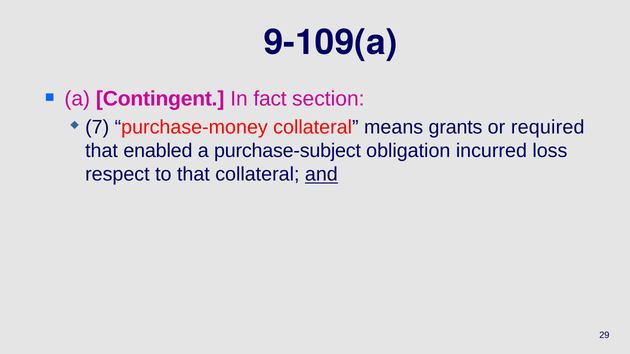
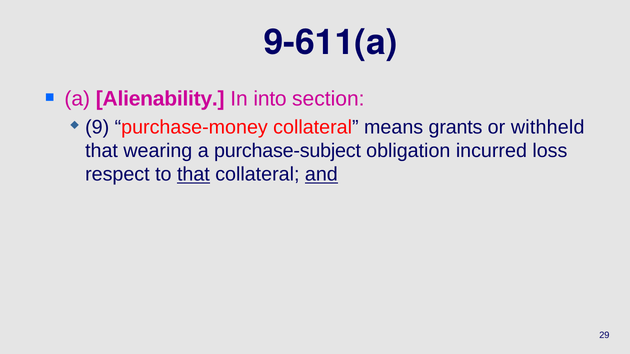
9-109(a: 9-109(a -> 9-611(a
Contingent: Contingent -> Alienability
fact: fact -> into
7: 7 -> 9
required: required -> withheld
enabled: enabled -> wearing
that at (193, 175) underline: none -> present
